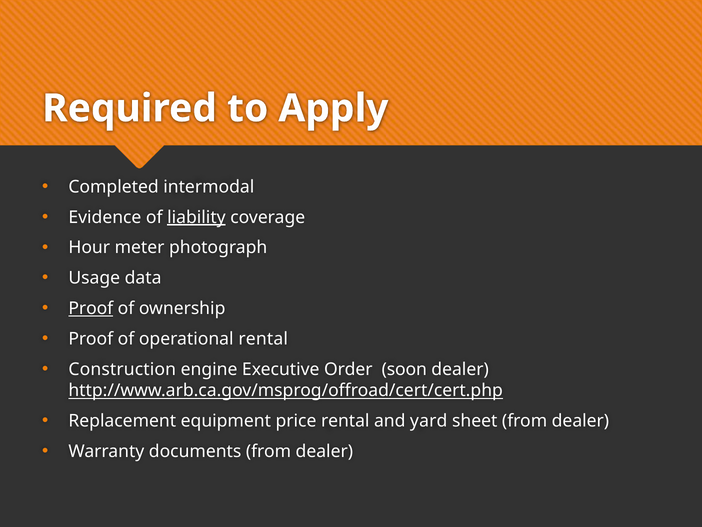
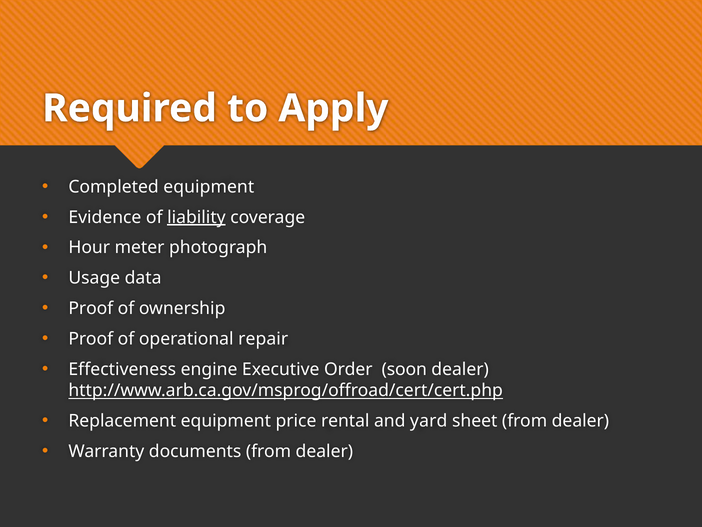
Completed intermodal: intermodal -> equipment
Proof at (91, 308) underline: present -> none
operational rental: rental -> repair
Construction: Construction -> Effectiveness
